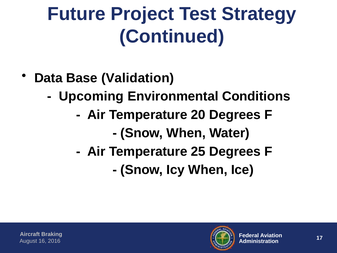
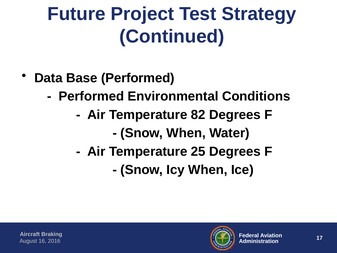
Base Validation: Validation -> Performed
Upcoming at (91, 96): Upcoming -> Performed
20: 20 -> 82
